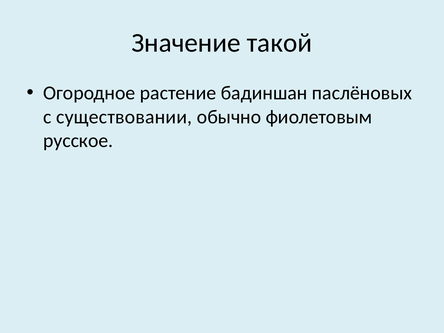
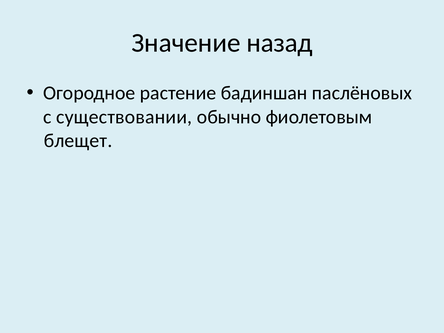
такой: такой -> назад
русское: русское -> блещет
